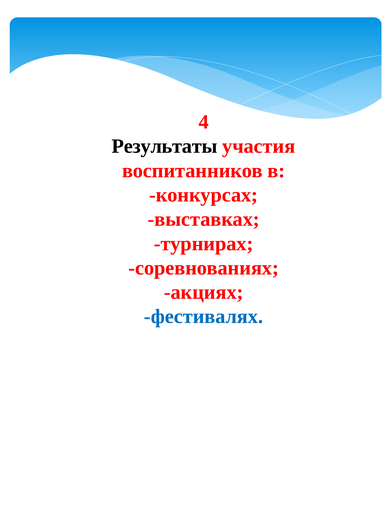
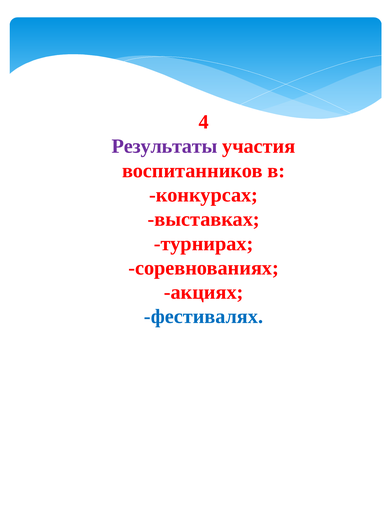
Результаты colour: black -> purple
